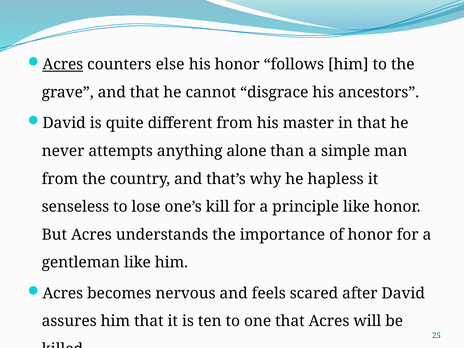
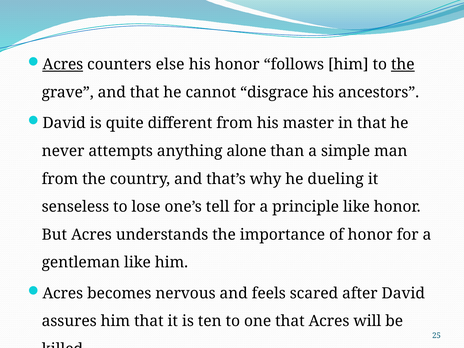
the at (403, 64) underline: none -> present
hapless: hapless -> dueling
kill: kill -> tell
